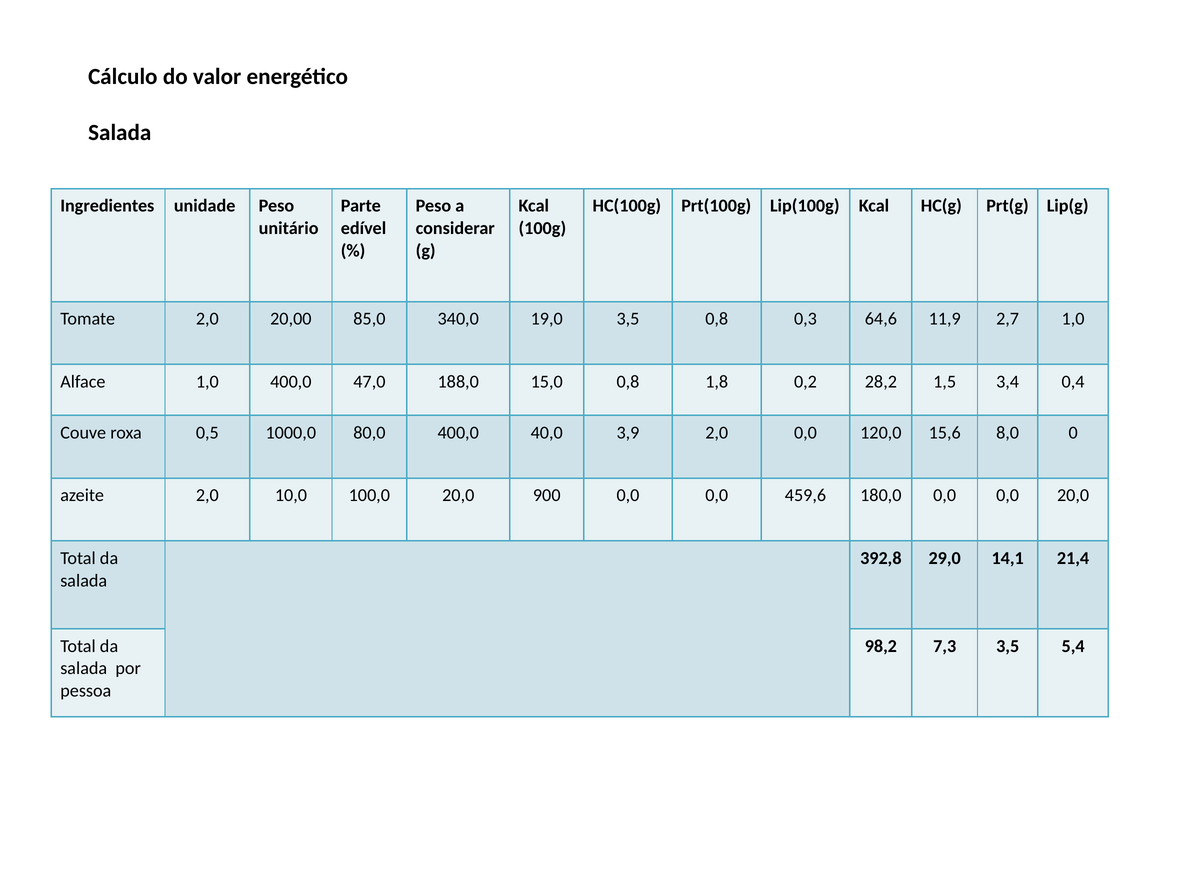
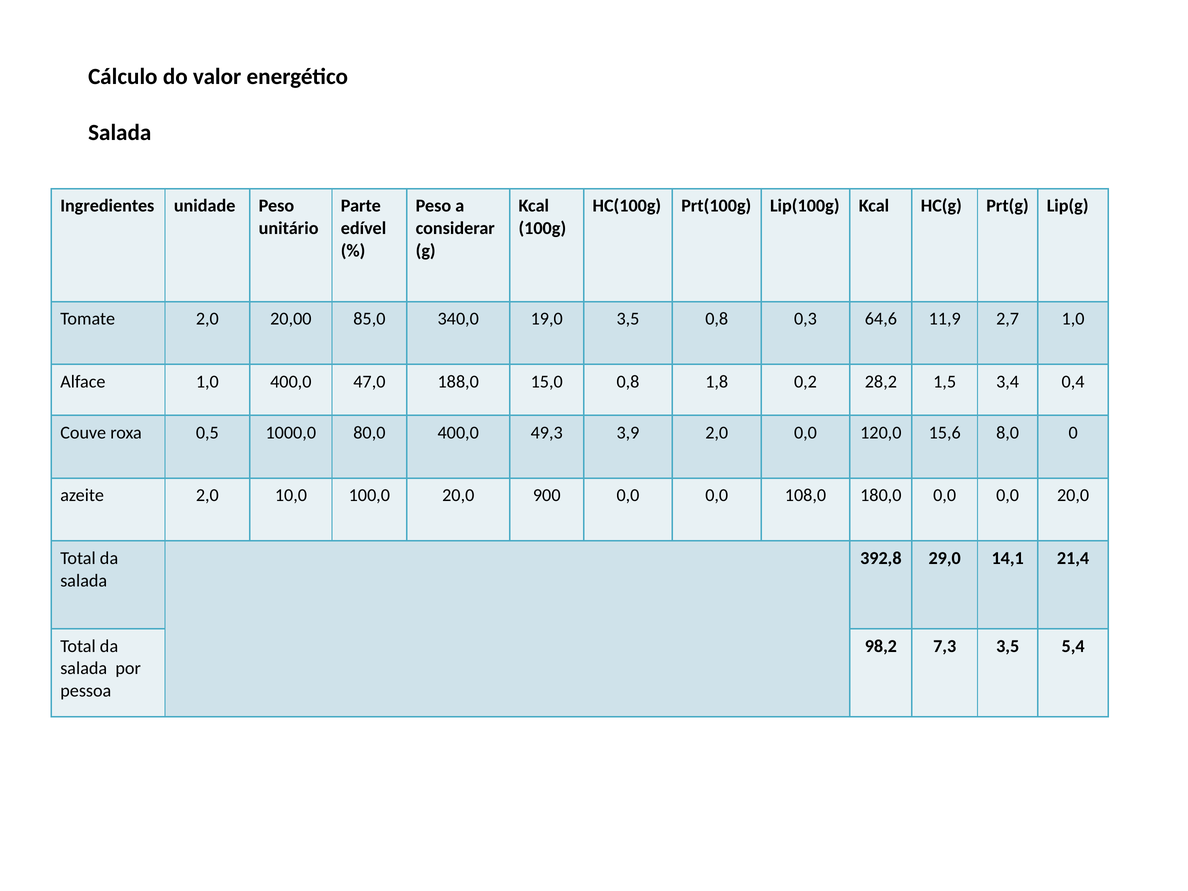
40,0: 40,0 -> 49,3
459,6: 459,6 -> 108,0
